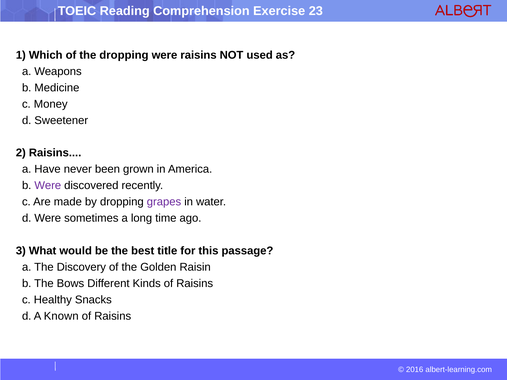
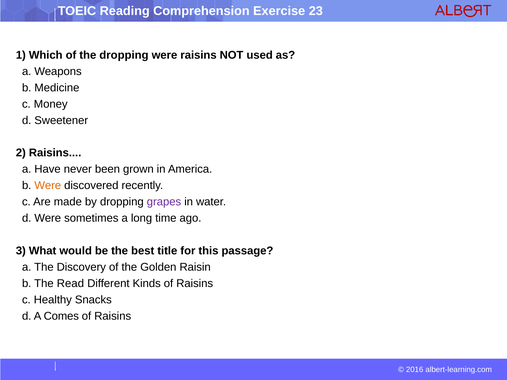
Were at (48, 186) colour: purple -> orange
Bows: Bows -> Read
Known: Known -> Comes
